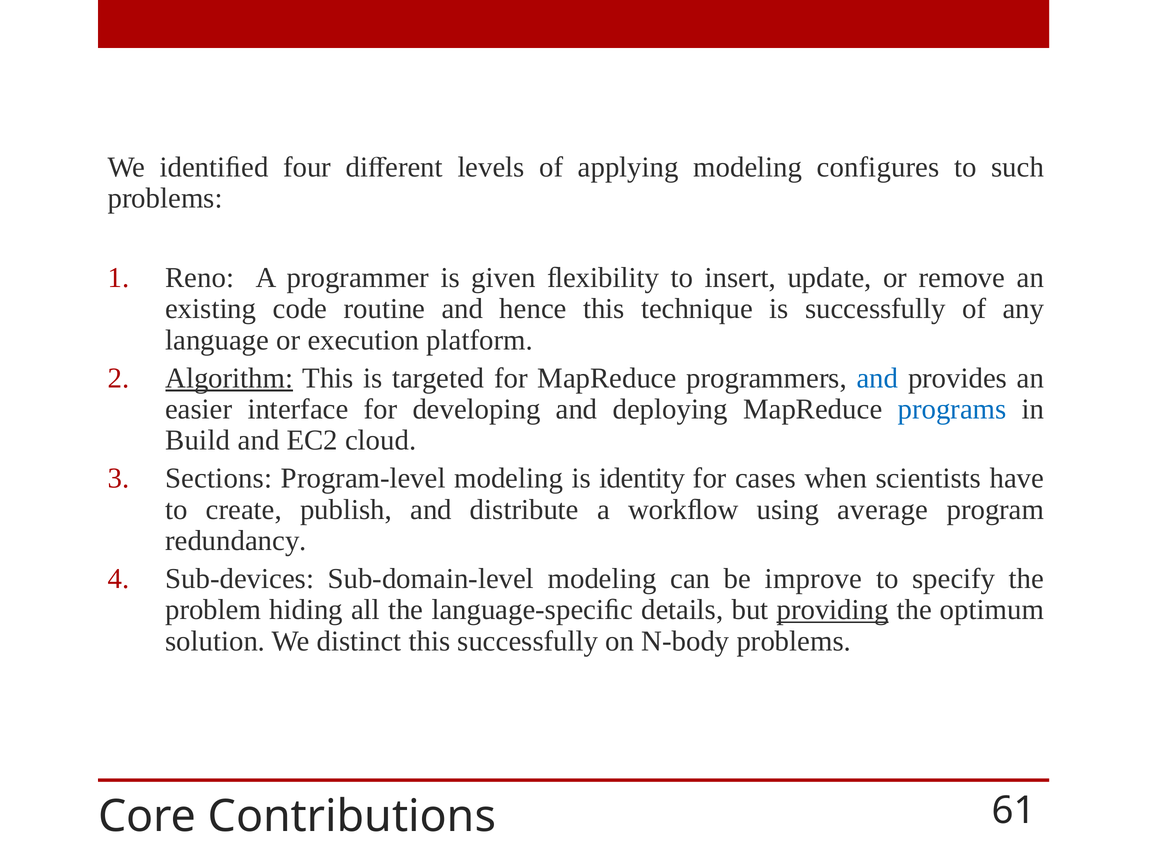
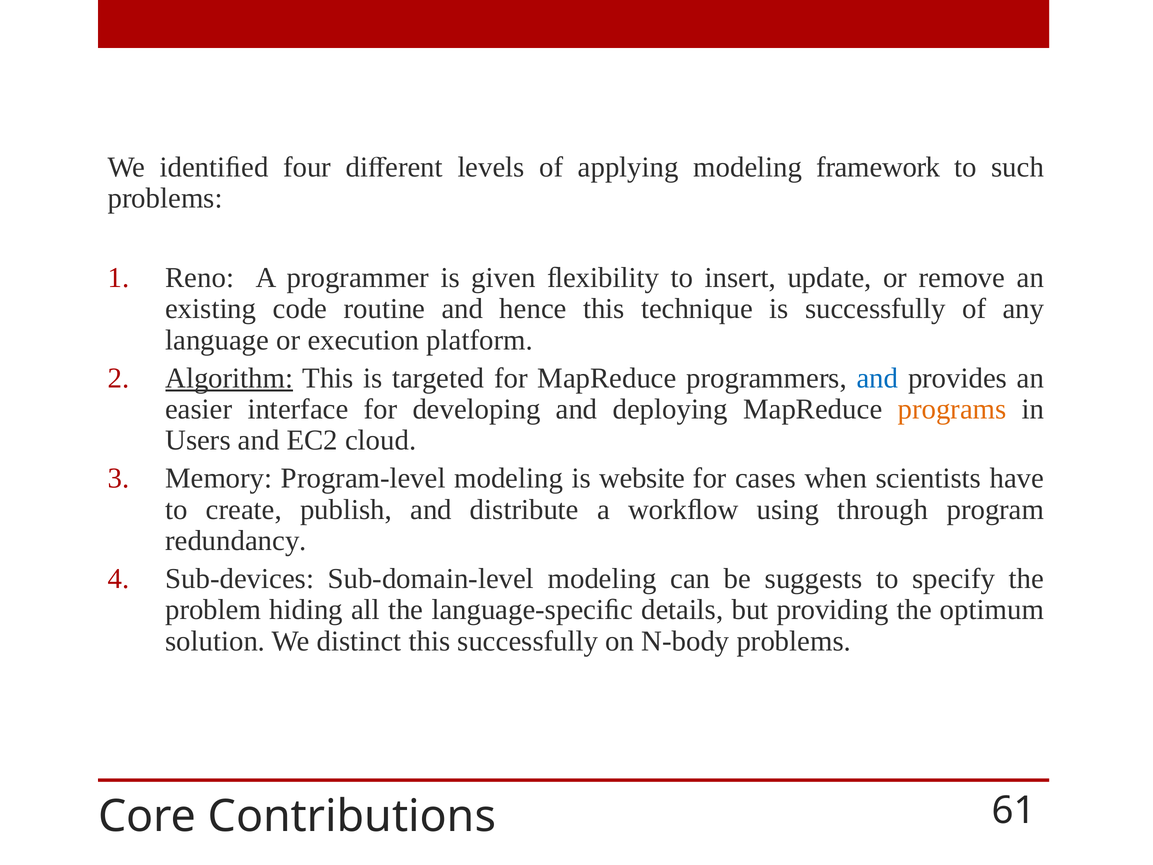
configures: configures -> framework
programs colour: blue -> orange
Build: Build -> Users
Sections: Sections -> Memory
identity: identity -> website
average: average -> through
improve: improve -> suggests
providing underline: present -> none
